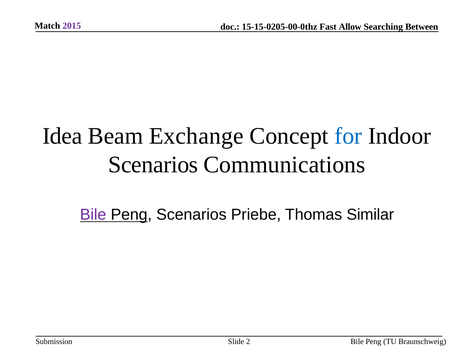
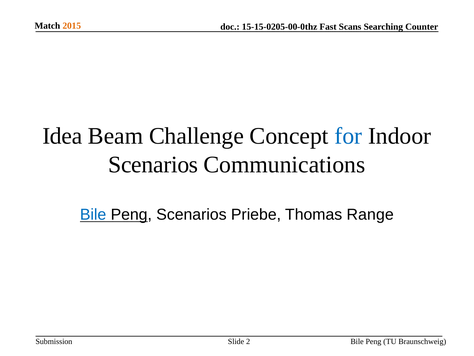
2015 colour: purple -> orange
Allow: Allow -> Scans
Between: Between -> Counter
Exchange: Exchange -> Challenge
Bile at (93, 214) colour: purple -> blue
Similar: Similar -> Range
